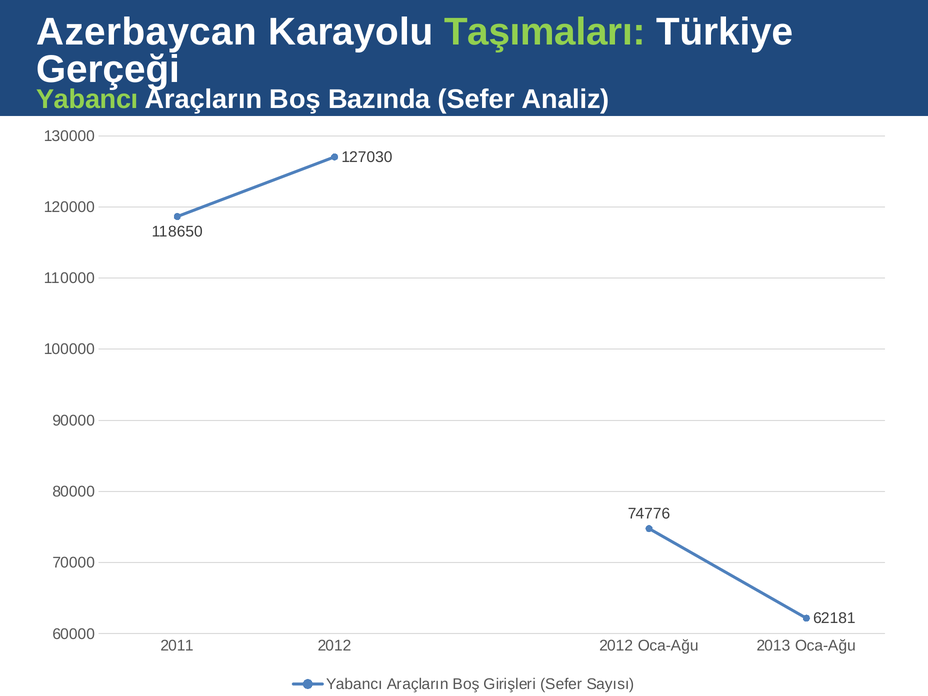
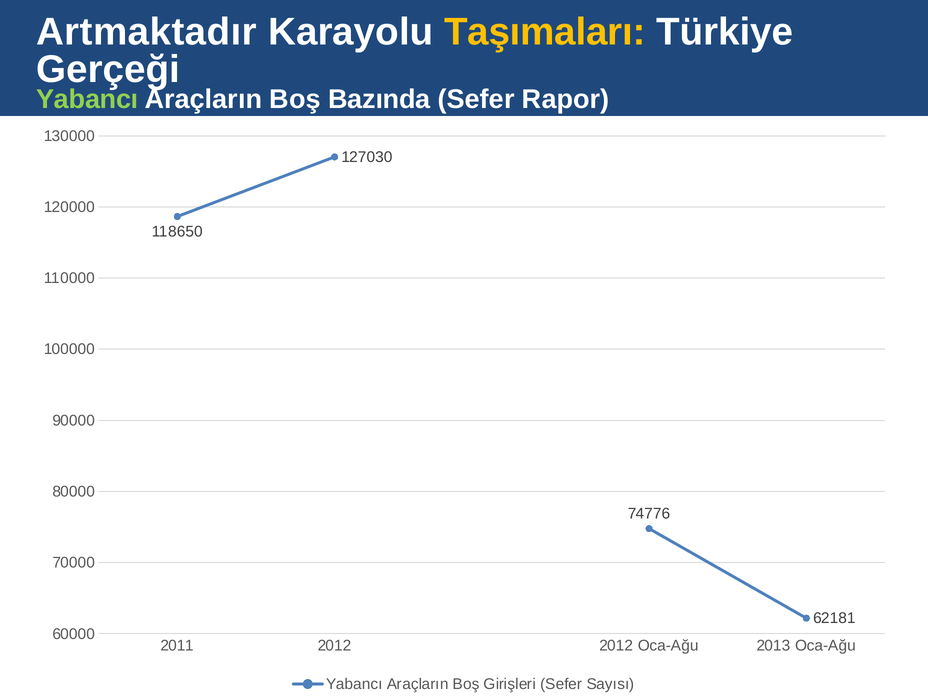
Azerbaycan: Azerbaycan -> Artmaktadır
Taşımaları colour: light green -> yellow
Analiz: Analiz -> Rapor
